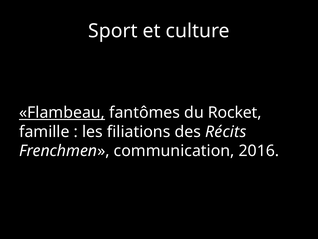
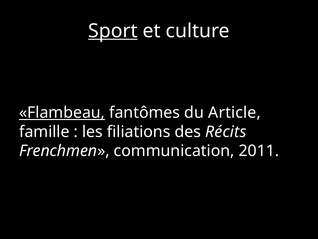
Sport underline: none -> present
Rocket: Rocket -> Article
2016: 2016 -> 2011
